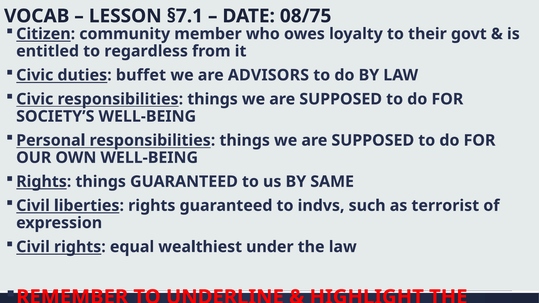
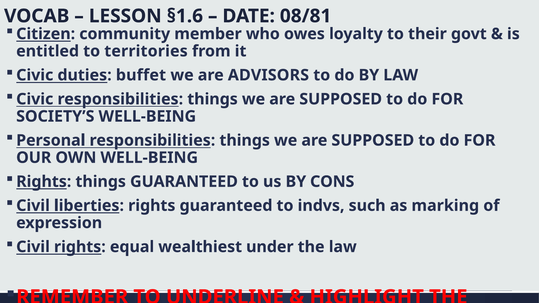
§7.1: §7.1 -> §1.6
08/75: 08/75 -> 08/81
regardless: regardless -> territories
SAME: SAME -> CONS
terrorist: terrorist -> marking
